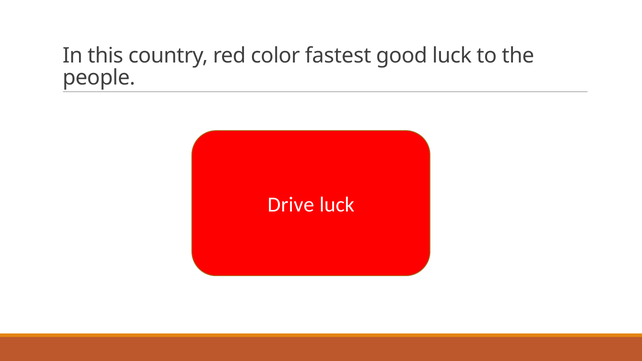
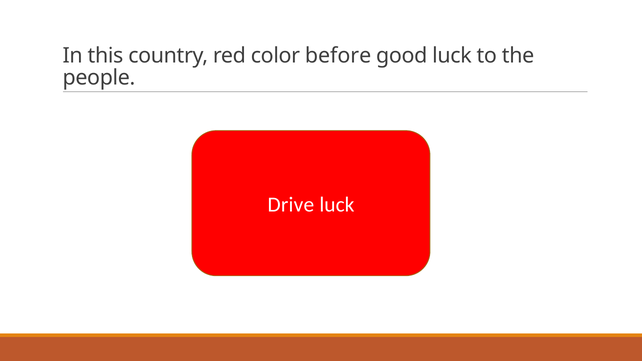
fastest: fastest -> before
